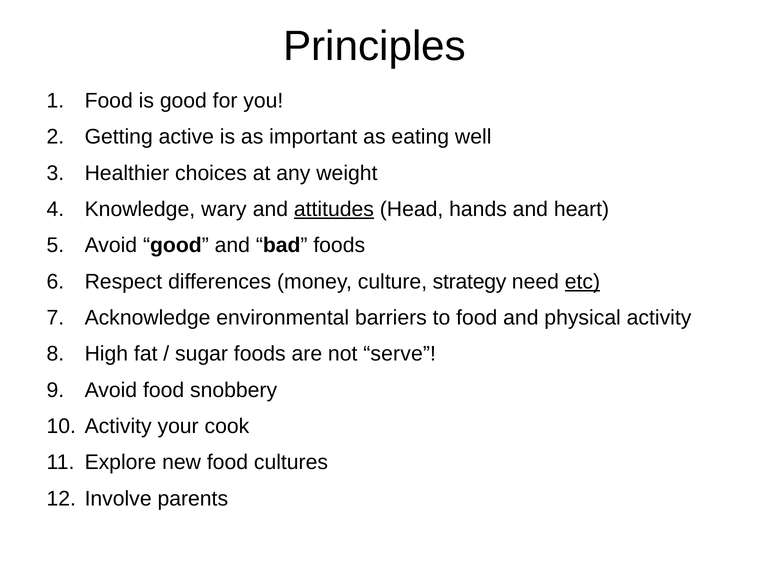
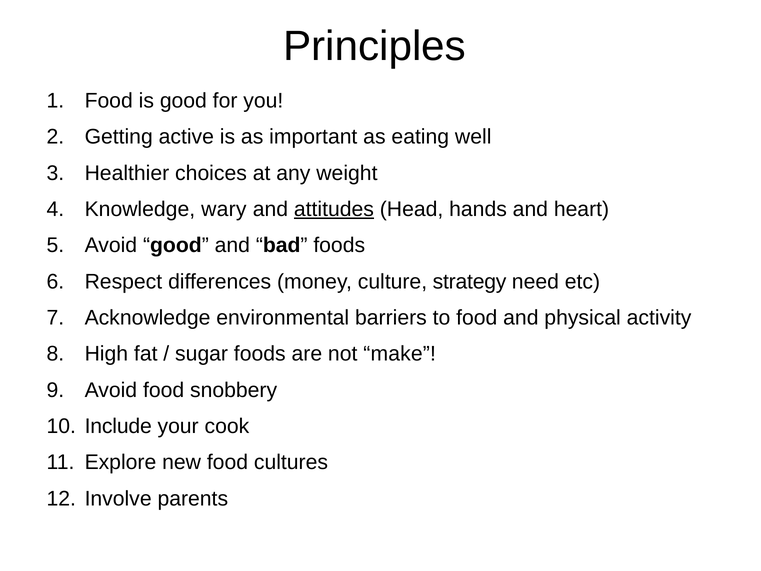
etc underline: present -> none
serve: serve -> make
Activity at (118, 426): Activity -> Include
